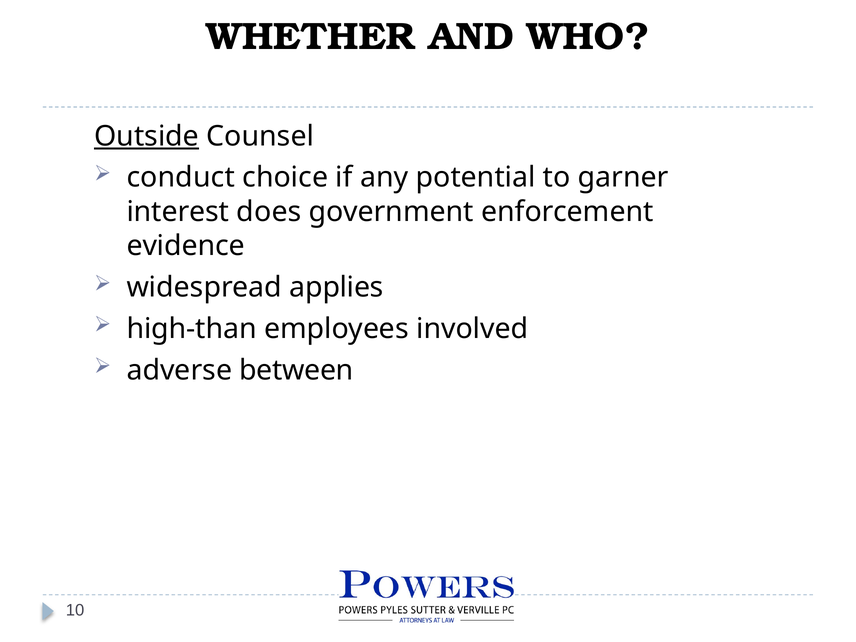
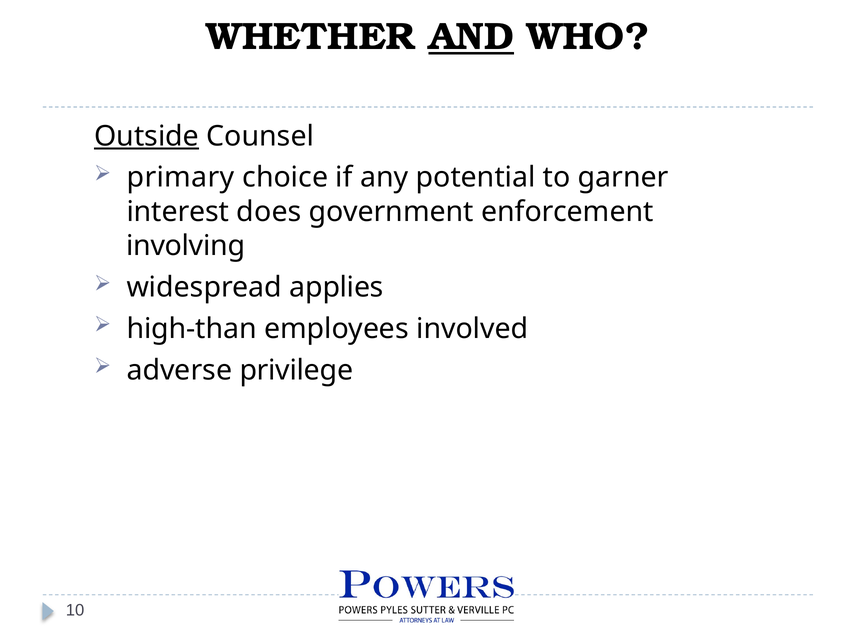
AND underline: none -> present
conduct: conduct -> primary
evidence: evidence -> involving
between: between -> privilege
